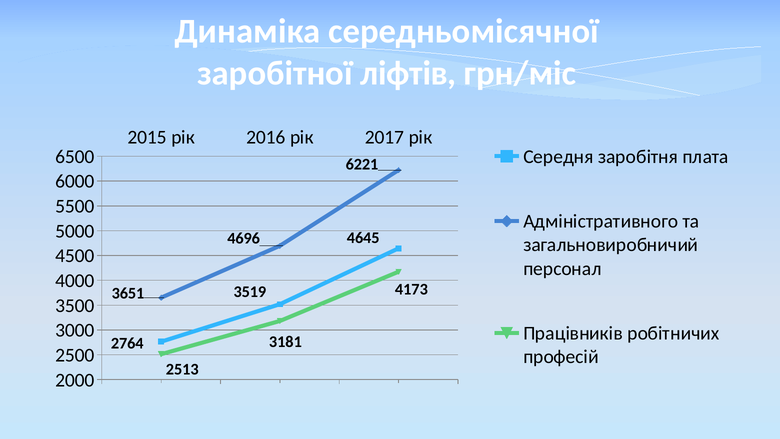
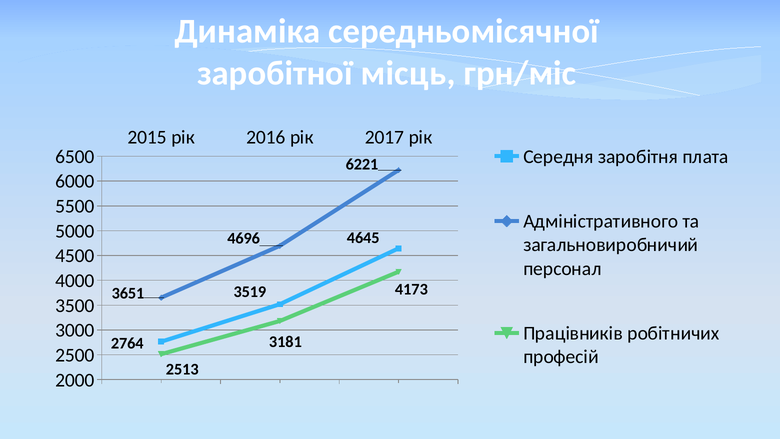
ліфтів: ліфтів -> місць
